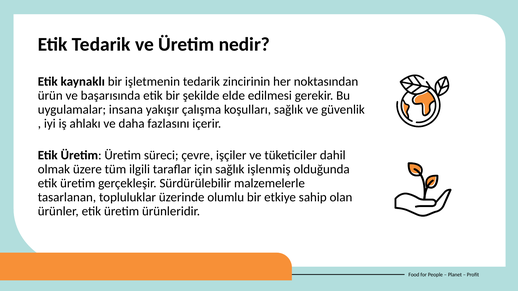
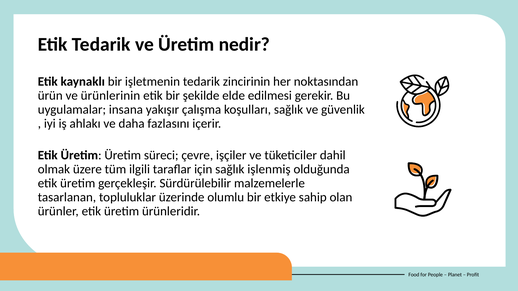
başarısında: başarısında -> ürünlerinin
